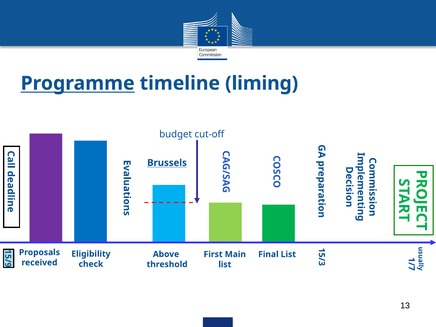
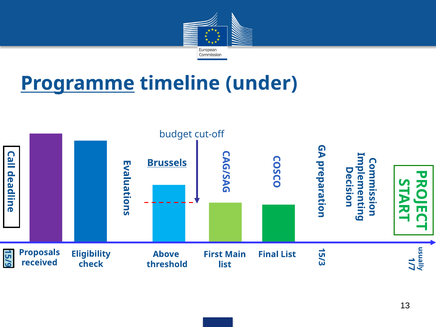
liming: liming -> under
